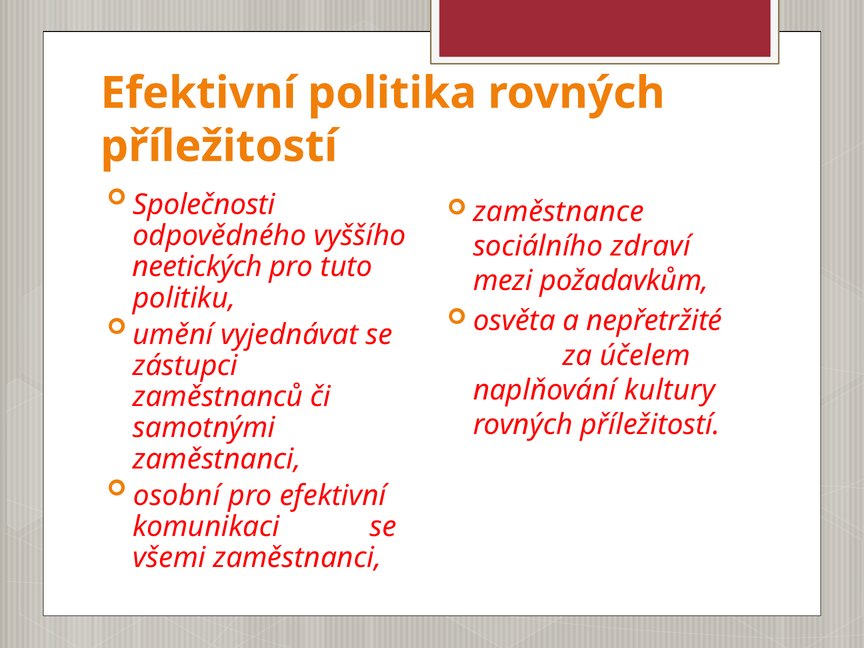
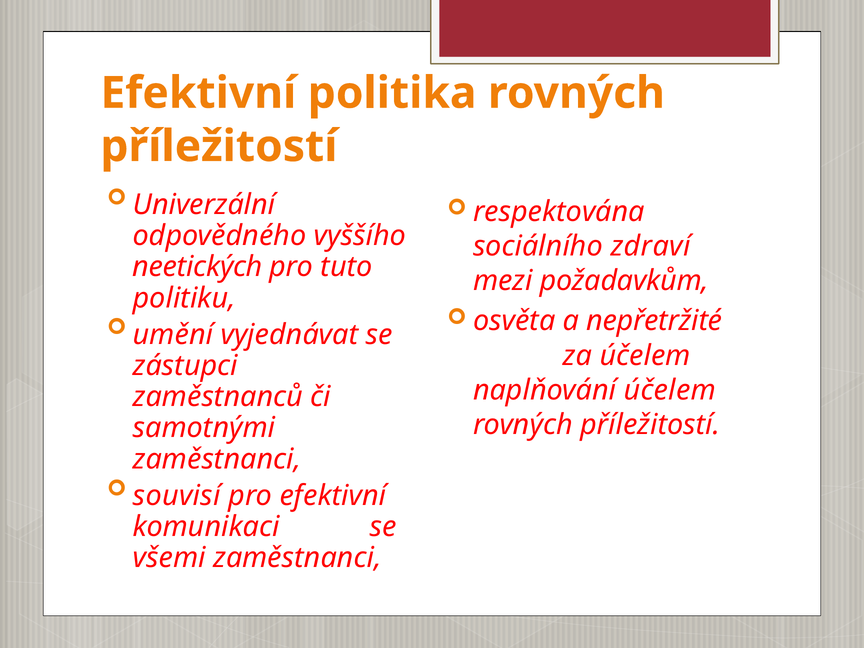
Společnosti: Společnosti -> Univerzální
zaměstnance: zaměstnance -> respektována
naplňování kultury: kultury -> účelem
osobní: osobní -> souvisí
